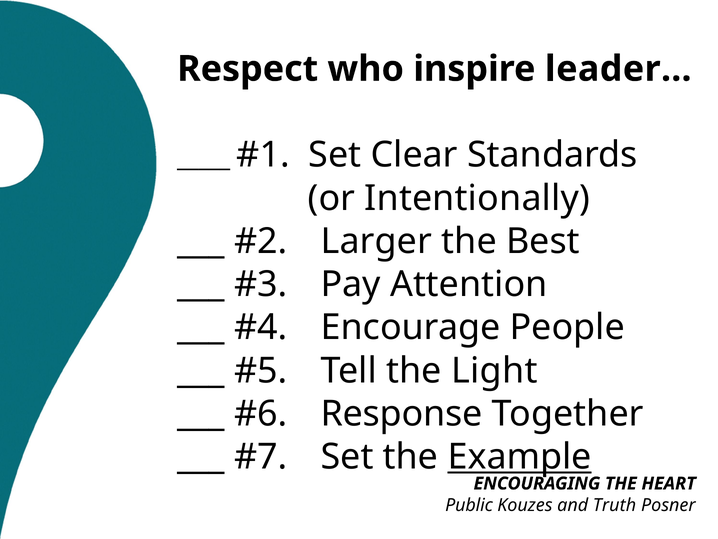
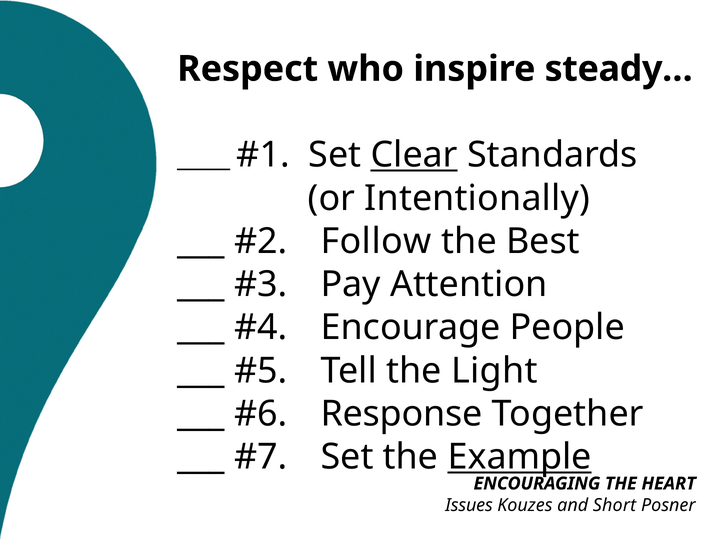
leader…: leader… -> steady…
Clear underline: none -> present
Larger: Larger -> Follow
Public: Public -> Issues
Truth: Truth -> Short
